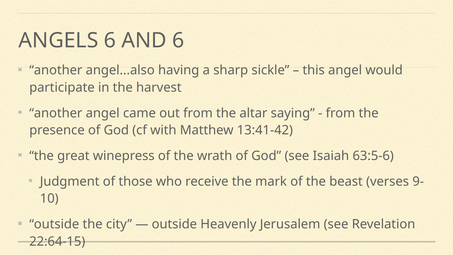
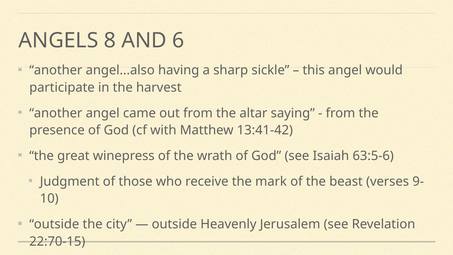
ANGELS 6: 6 -> 8
22:64-15: 22:64-15 -> 22:70-15
